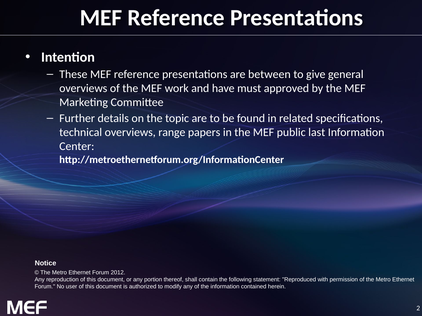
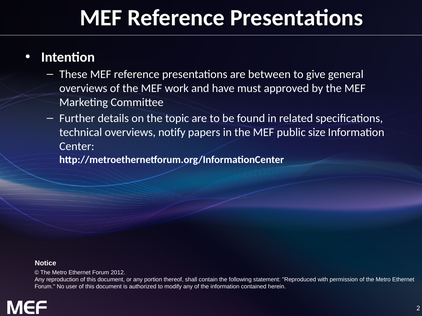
range: range -> notify
last: last -> size
